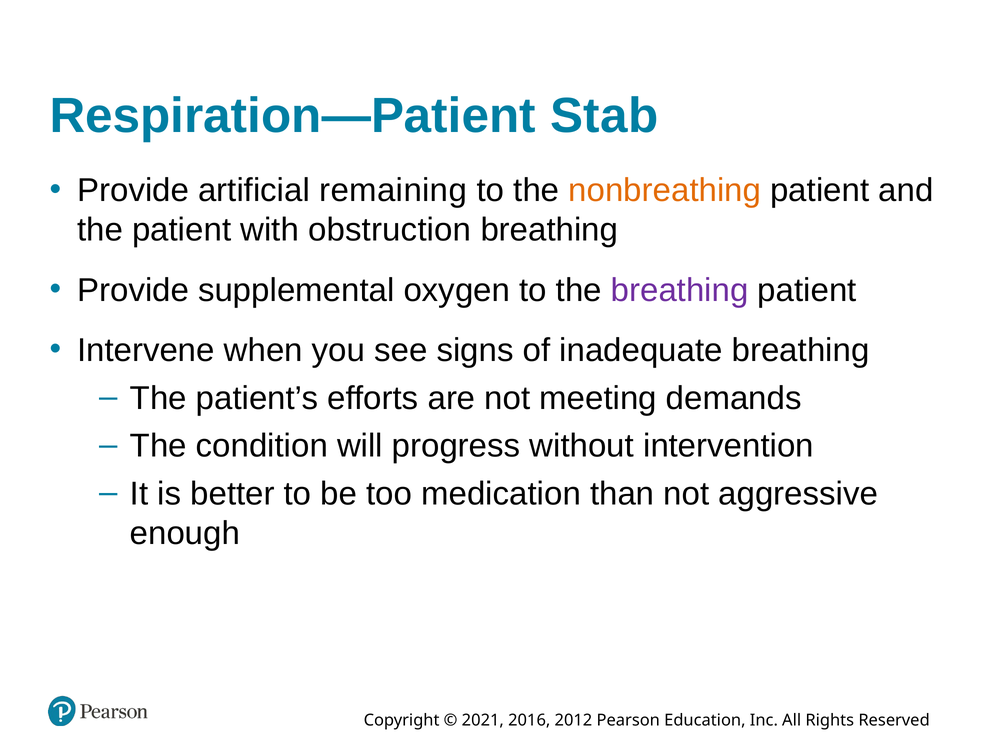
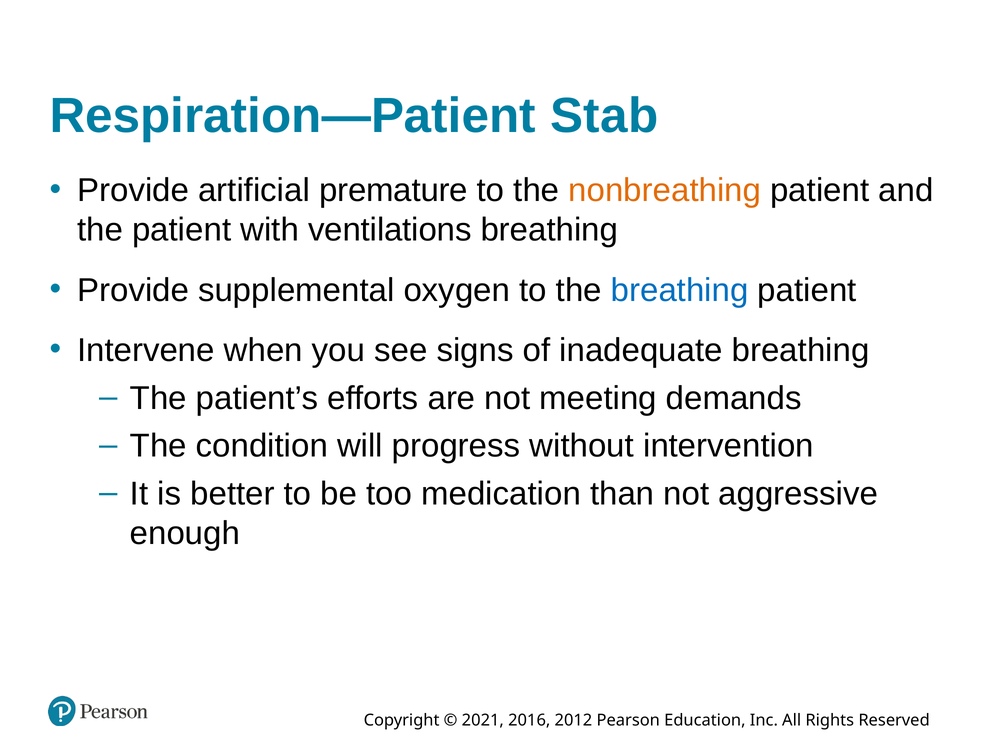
remaining: remaining -> premature
obstruction: obstruction -> ventilations
breathing at (680, 290) colour: purple -> blue
